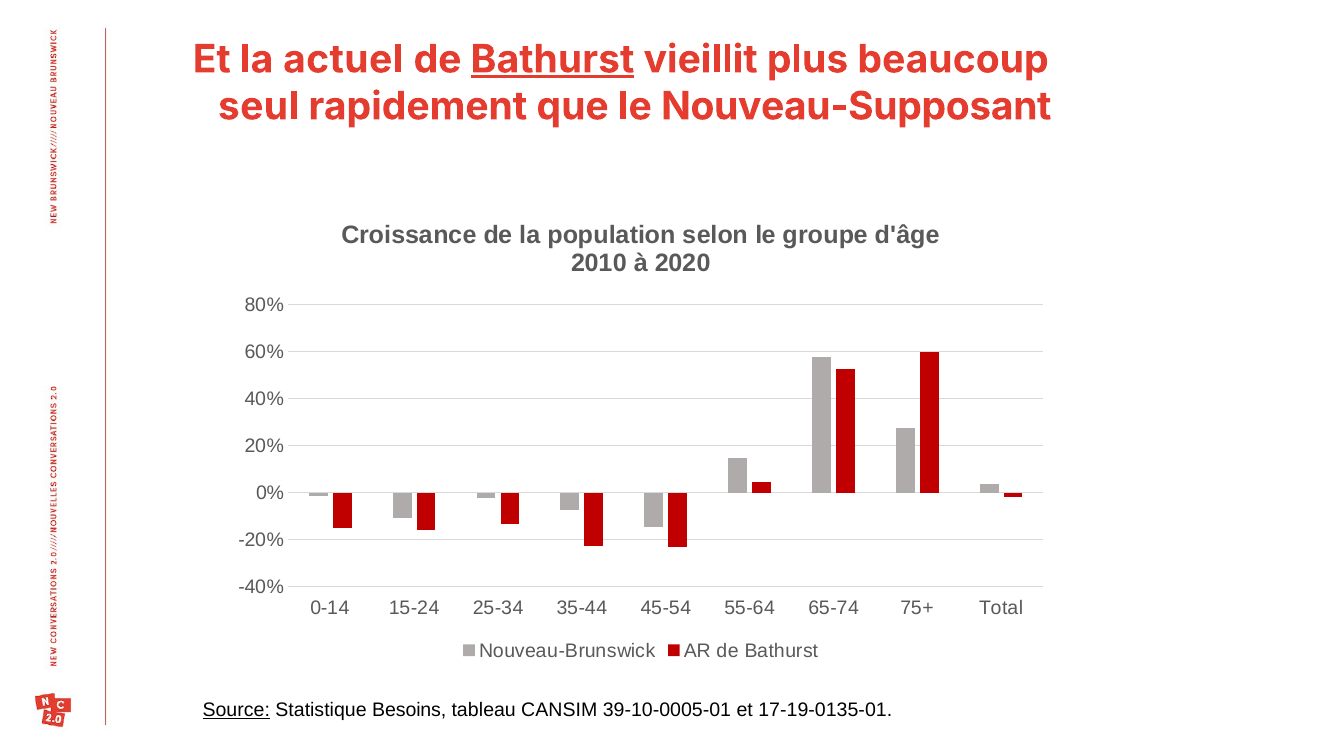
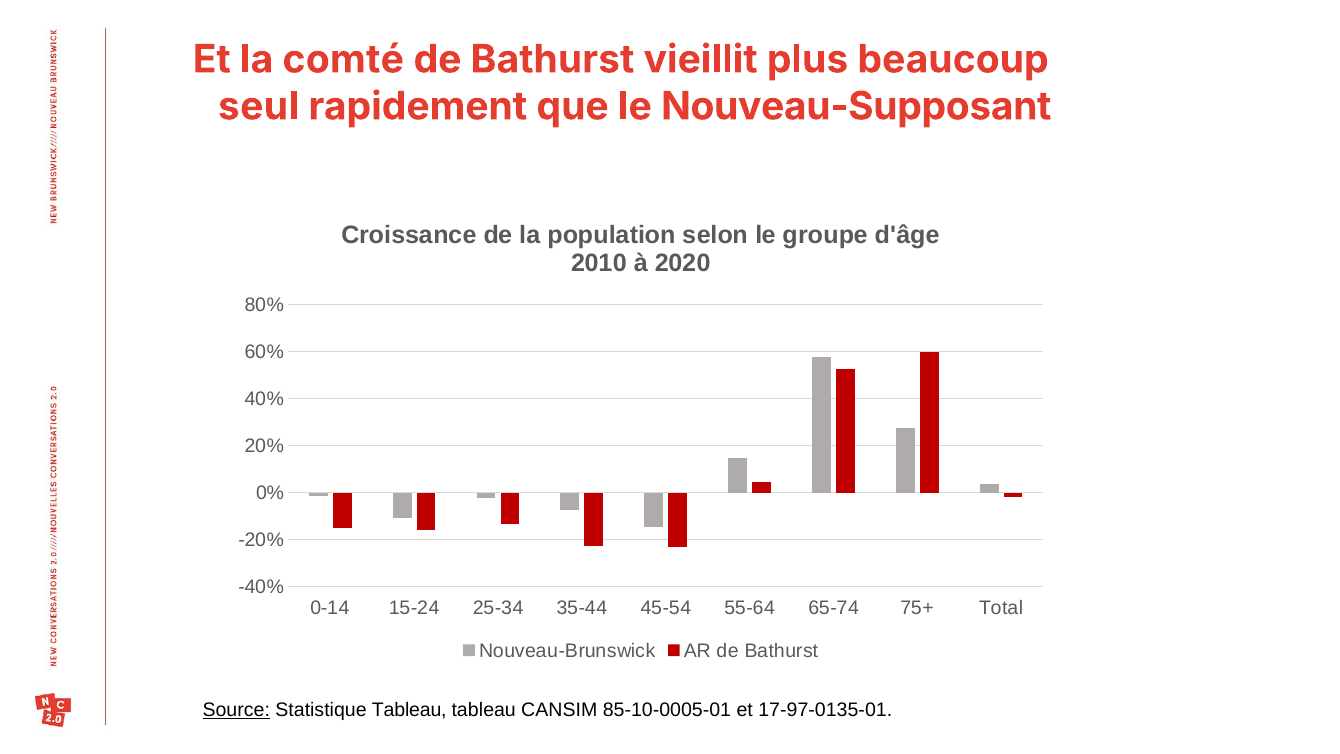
actuel: actuel -> comté
Bathurst at (552, 60) underline: present -> none
Statistique Besoins: Besoins -> Tableau
39-10-0005-01: 39-10-0005-01 -> 85-10-0005-01
17-19-0135-01: 17-19-0135-01 -> 17-97-0135-01
